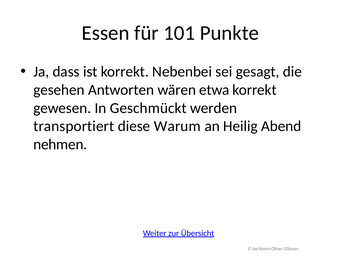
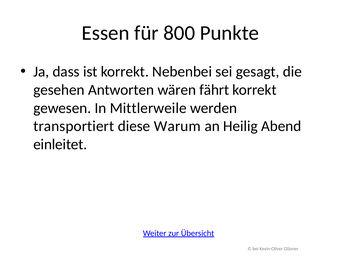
101: 101 -> 800
etwa: etwa -> fährt
Geschmückt: Geschmückt -> Mittlerweile
nehmen: nehmen -> einleitet
